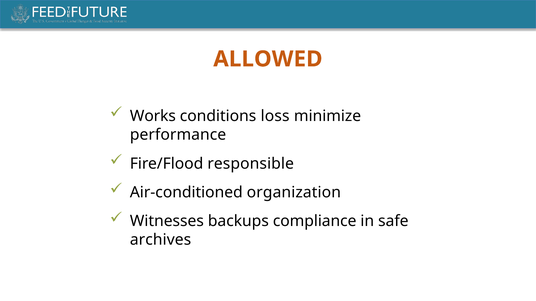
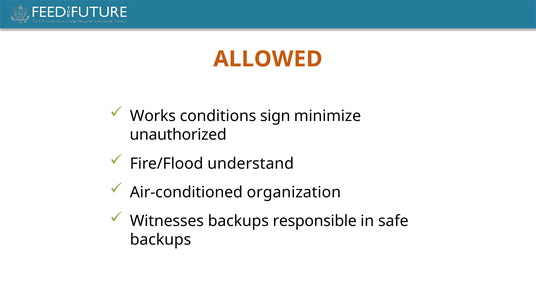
loss: loss -> sign
performance: performance -> unauthorized
responsible: responsible -> understand
compliance: compliance -> responsible
archives at (161, 240): archives -> backups
